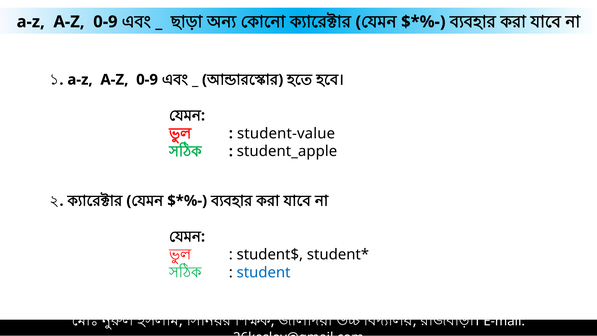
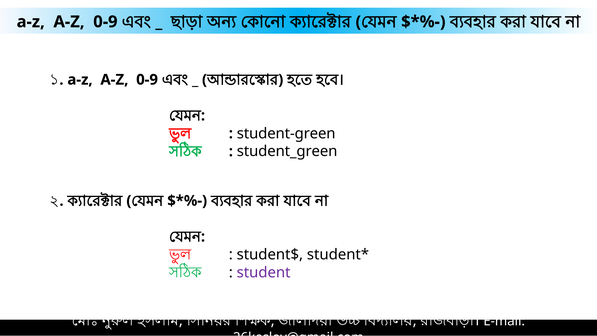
student-value: student-value -> student-green
student_apple: student_apple -> student_green
student colour: blue -> purple
